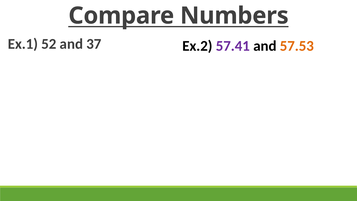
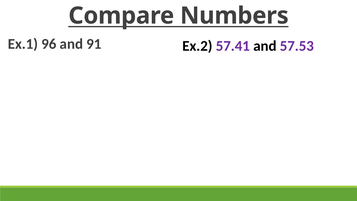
52: 52 -> 96
37: 37 -> 91
57.53 colour: orange -> purple
